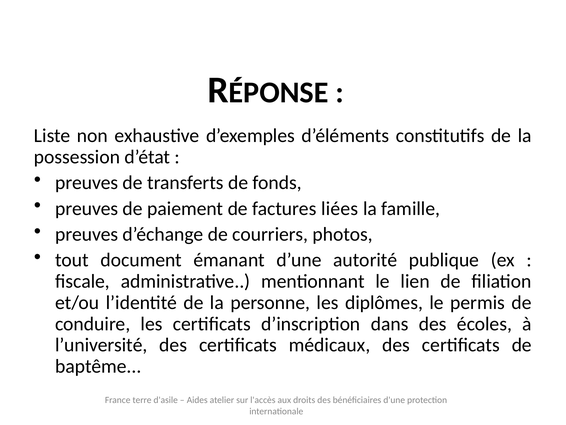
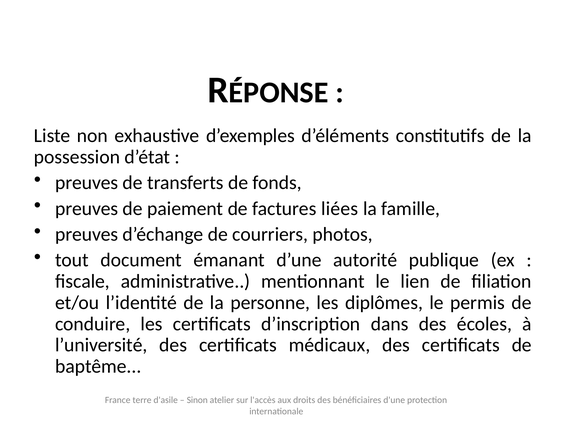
Aides: Aides -> Sinon
